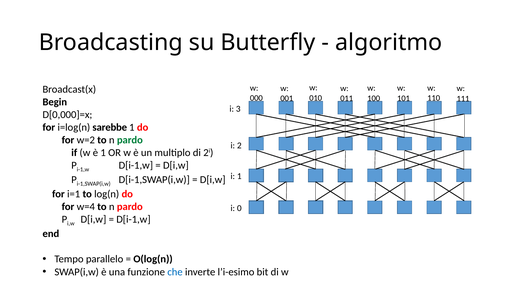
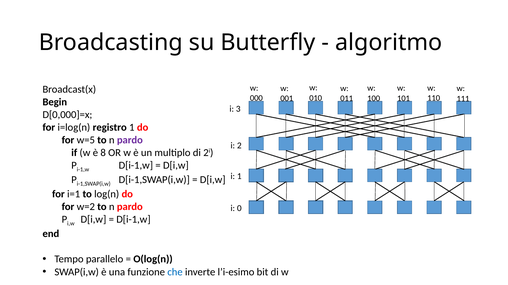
sarebbe: sarebbe -> registro
w=2: w=2 -> w=5
pardo at (130, 140) colour: green -> purple
è 1: 1 -> 8
w=4: w=4 -> w=2
